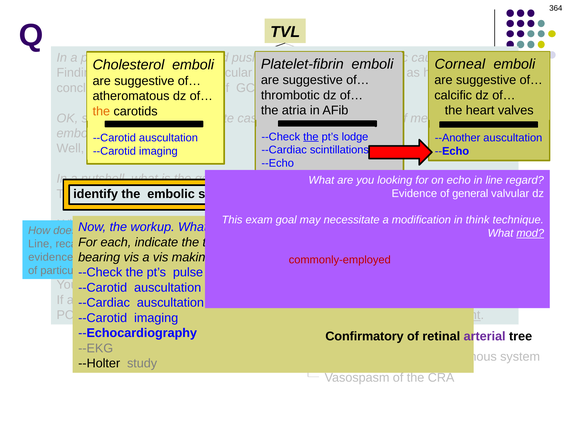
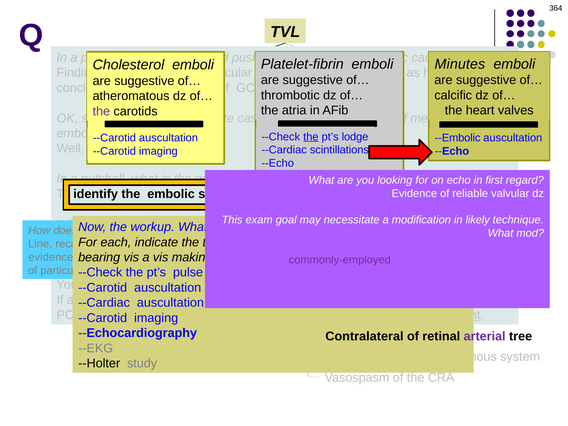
Corneal: Corneal -> Minutes
the at (101, 111) colour: orange -> purple
--Another: --Another -> --Embolic
in line: line -> first
general: general -> reliable
think at (478, 220): think -> likely
mod underline: present -> none
commonly-employed colour: red -> purple
Confirmatory: Confirmatory -> Contralateral
